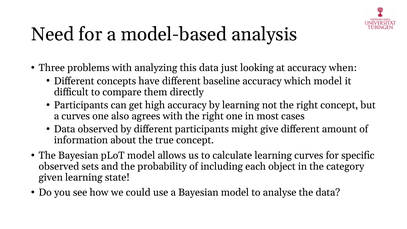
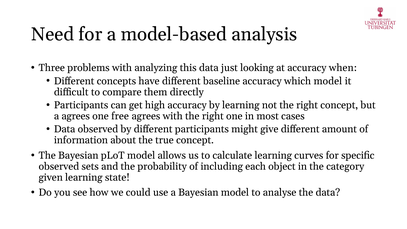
a curves: curves -> agrees
also: also -> free
